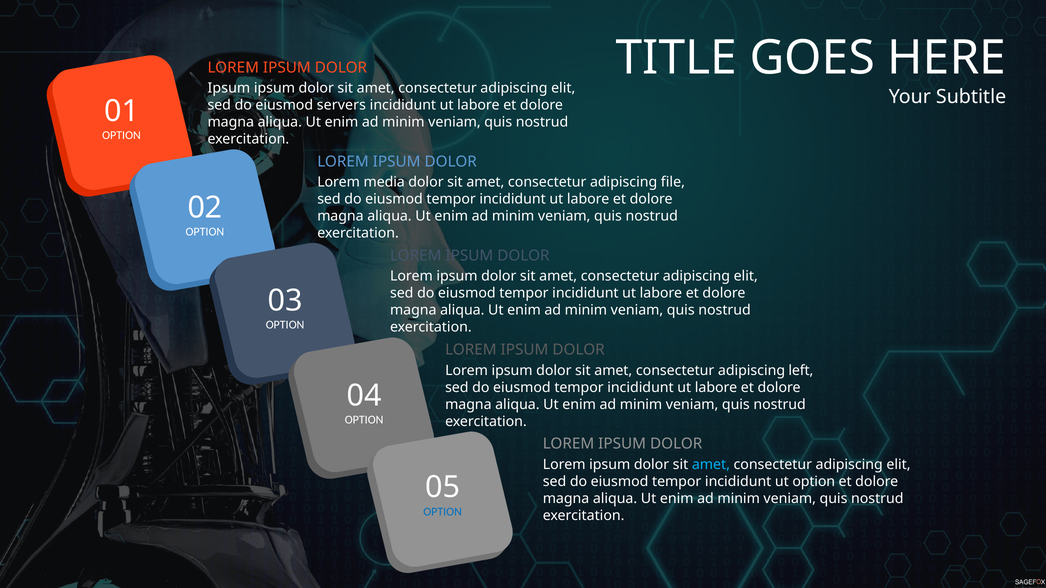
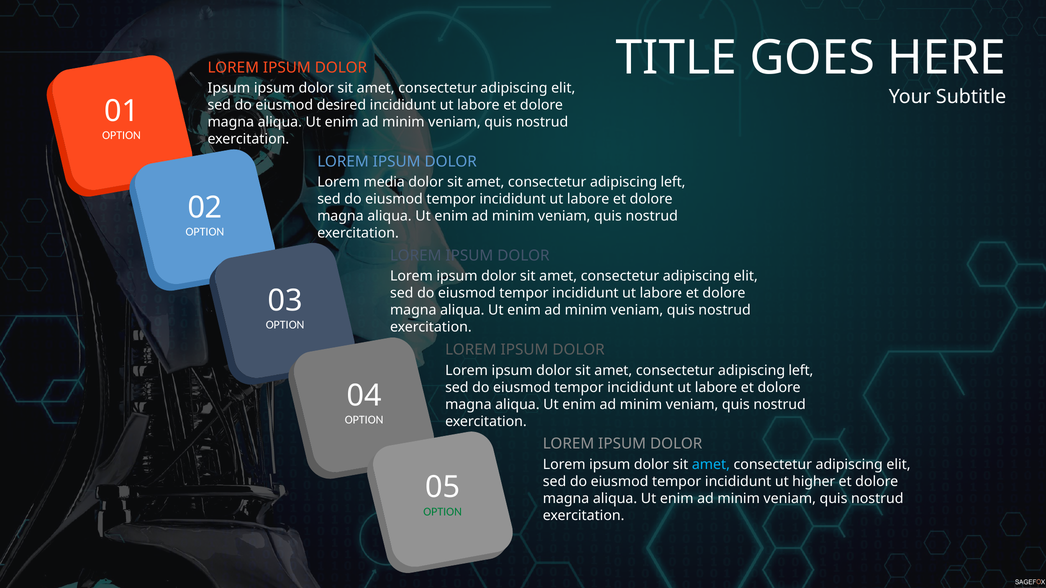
servers: servers -> desired
file at (673, 182): file -> left
ut option: option -> higher
OPTION at (443, 512) colour: blue -> green
